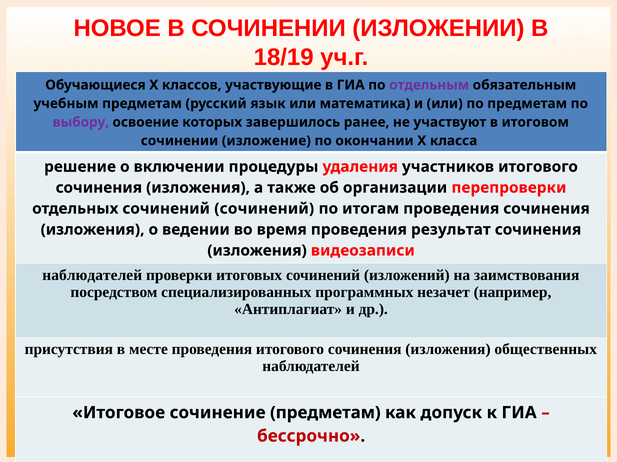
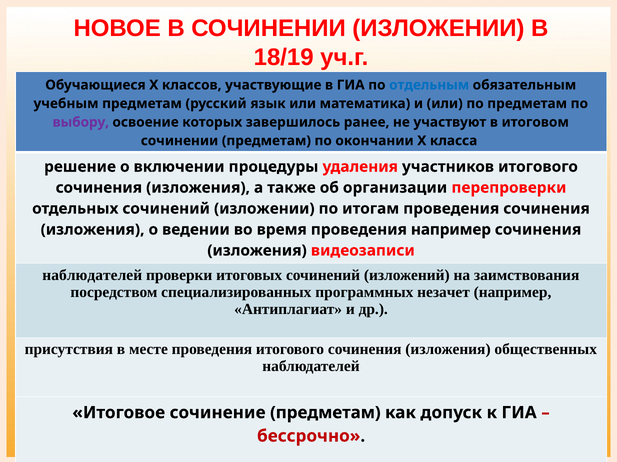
отдельным colour: purple -> blue
сочинении изложение: изложение -> предметам
сочинений сочинений: сочинений -> изложении
проведения результат: результат -> например
